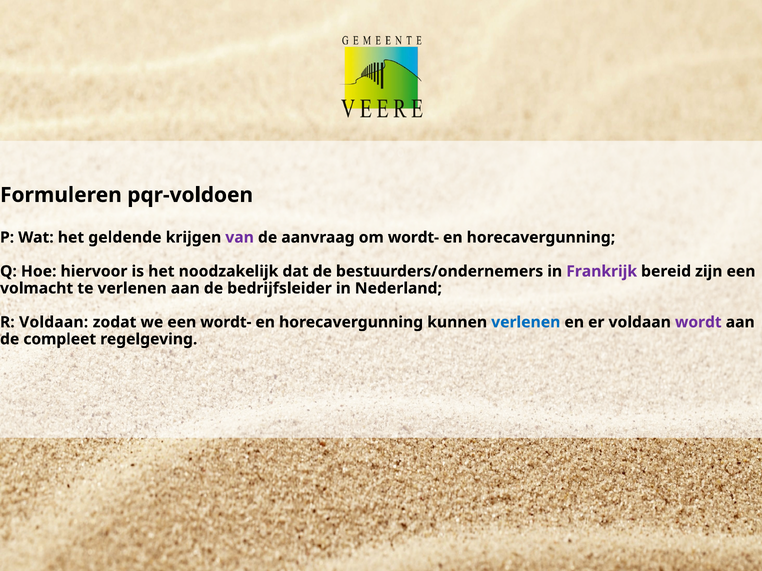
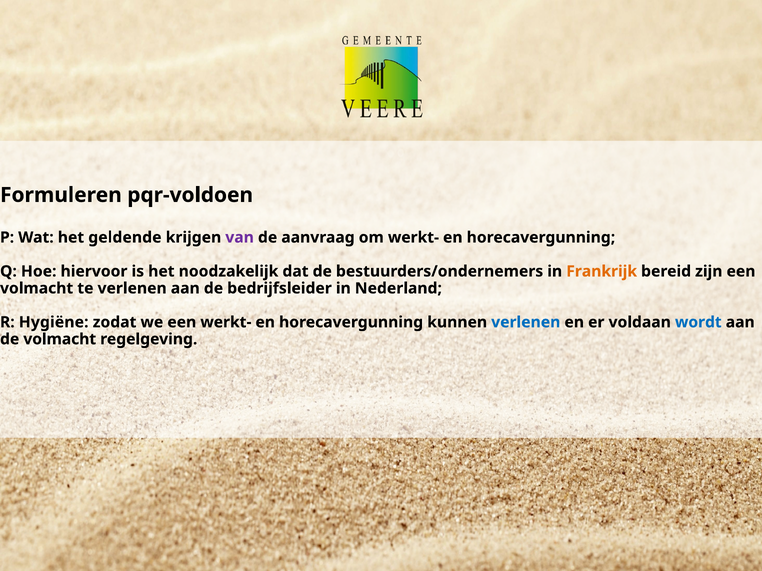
om wordt-: wordt- -> werkt-
Frankrijk colour: purple -> orange
R Voldaan: Voldaan -> Hygiëne
een wordt-: wordt- -> werkt-
wordt colour: purple -> blue
de compleet: compleet -> volmacht
